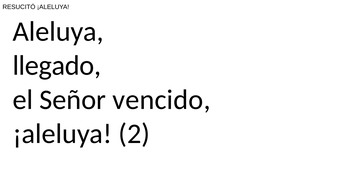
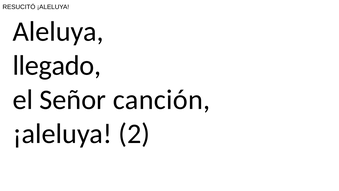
vencido: vencido -> canción
